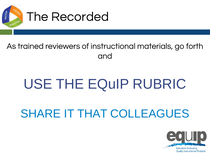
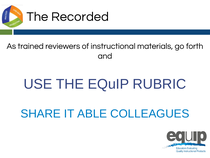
THAT: THAT -> ABLE
